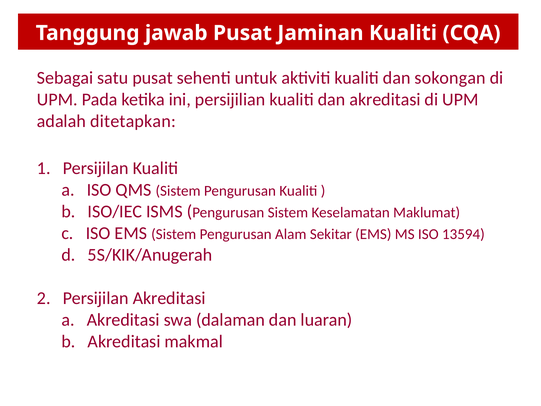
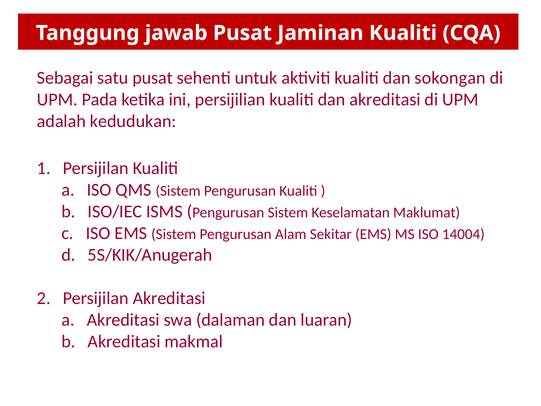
ditetapkan: ditetapkan -> kedudukan
13594: 13594 -> 14004
